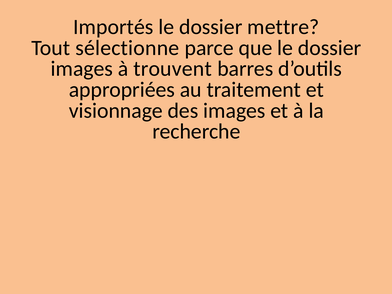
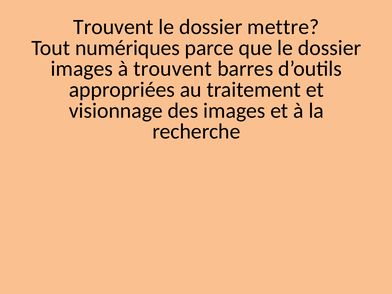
Importés at (113, 27): Importés -> Trouvent
sélectionne: sélectionne -> numériques
